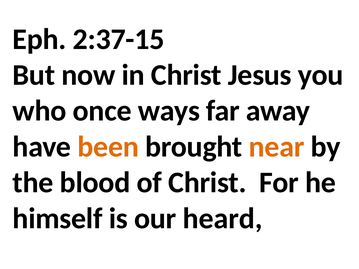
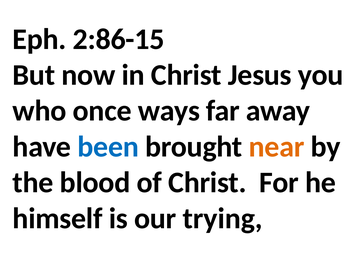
2:37-15: 2:37-15 -> 2:86-15
been colour: orange -> blue
heard: heard -> trying
